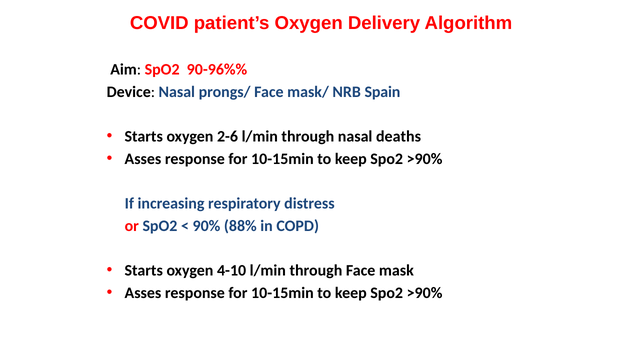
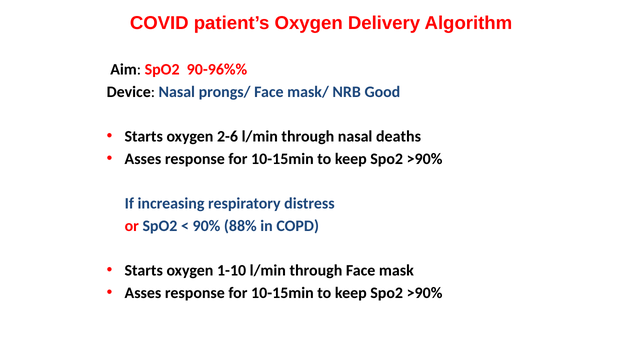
Spain: Spain -> Good
4-10: 4-10 -> 1-10
